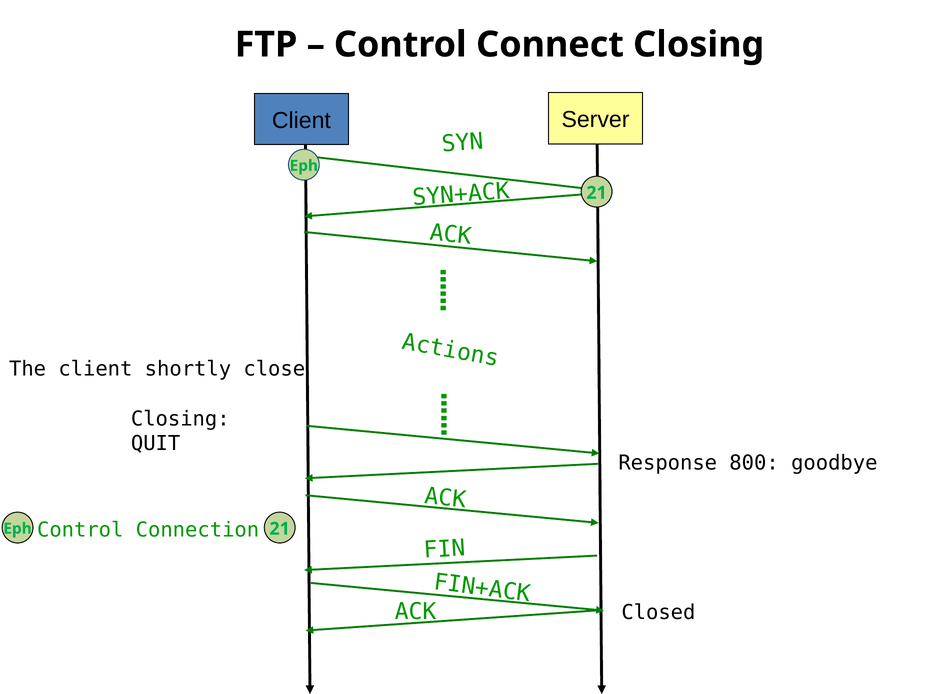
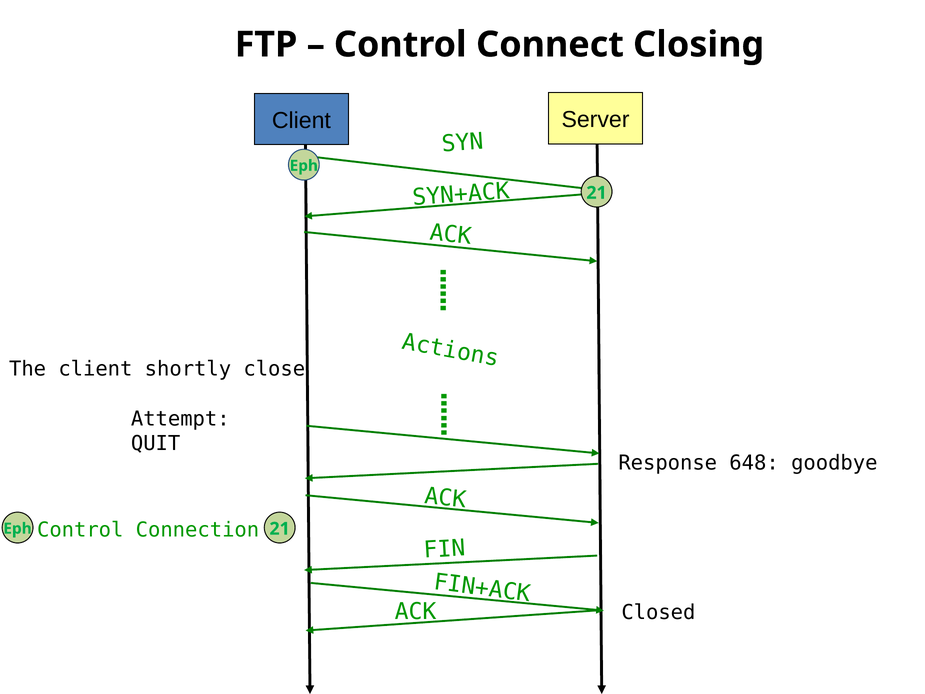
Closing at (180, 419): Closing -> Attempt
800: 800 -> 648
